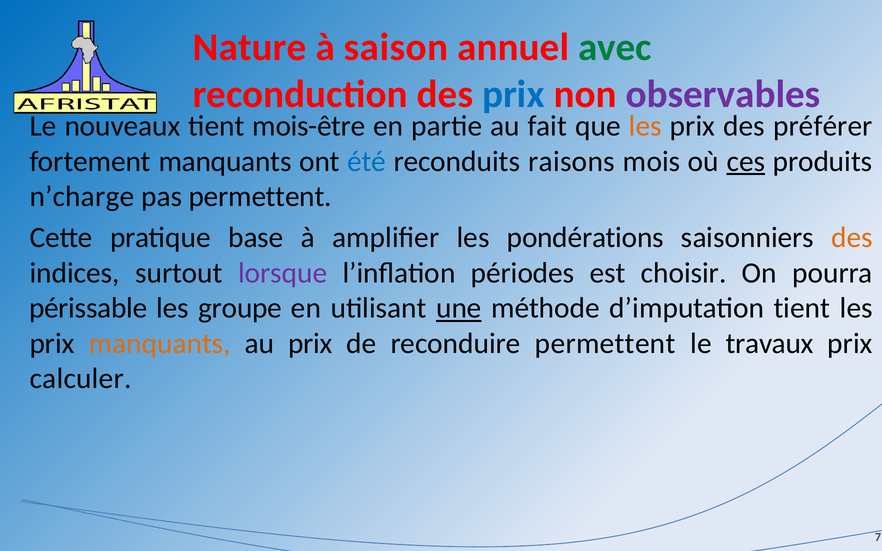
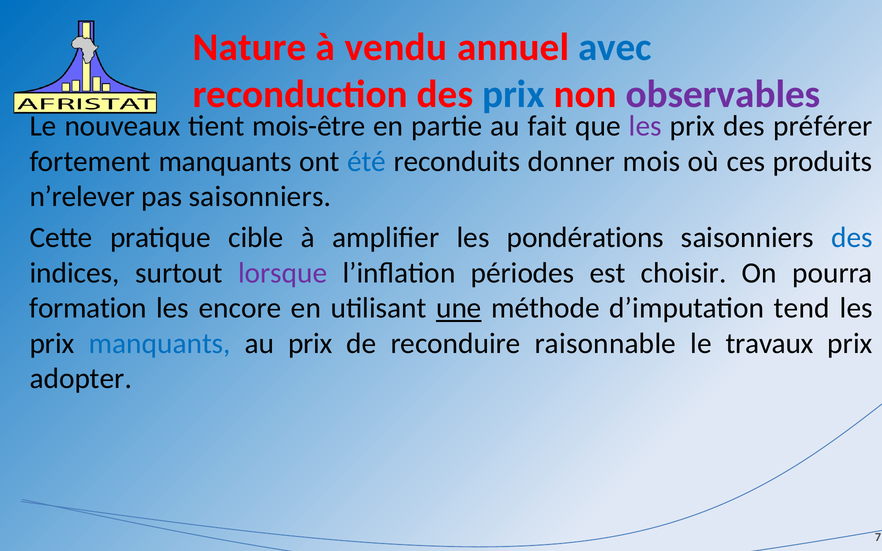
saison: saison -> vendu
avec colour: green -> blue
les at (645, 126) colour: orange -> purple
raisons: raisons -> donner
ces underline: present -> none
n’charge: n’charge -> n’relever
pas permettent: permettent -> saisonniers
base: base -> cible
des at (852, 238) colour: orange -> blue
périssable: périssable -> formation
groupe: groupe -> encore
d’imputation tient: tient -> tend
manquants at (160, 344) colour: orange -> blue
reconduire permettent: permettent -> raisonnable
calculer: calculer -> adopter
